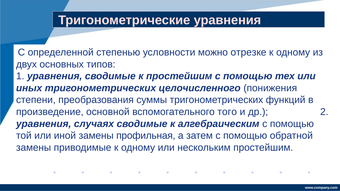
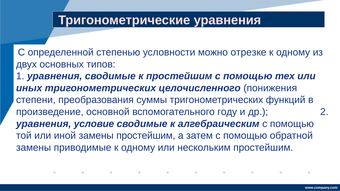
того: того -> году
случаях: случаях -> условие
замены профильная: профильная -> простейшим
